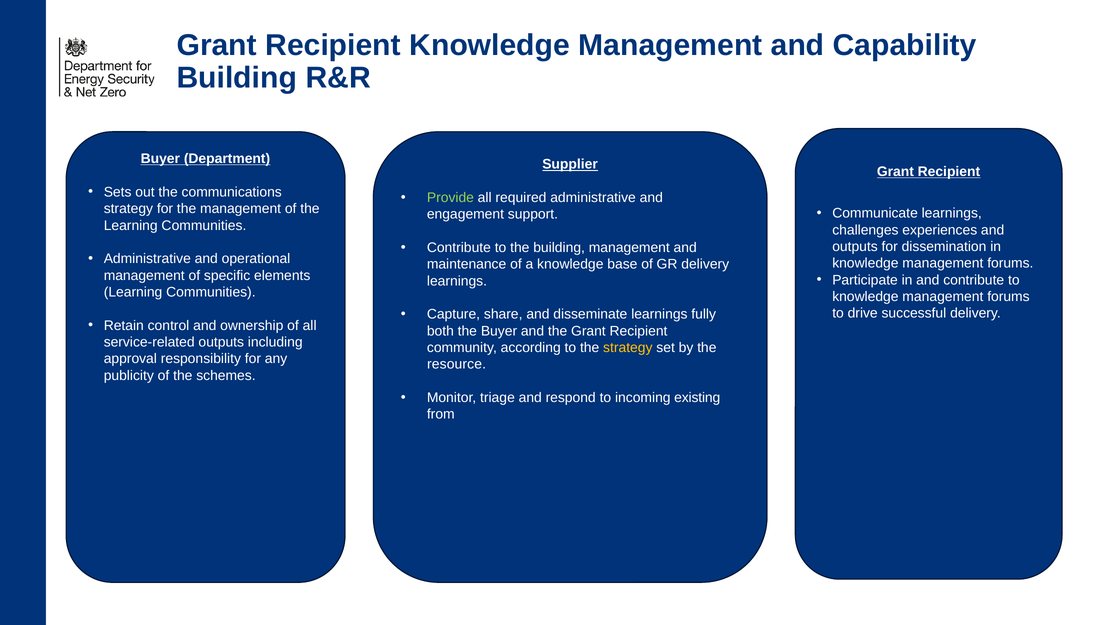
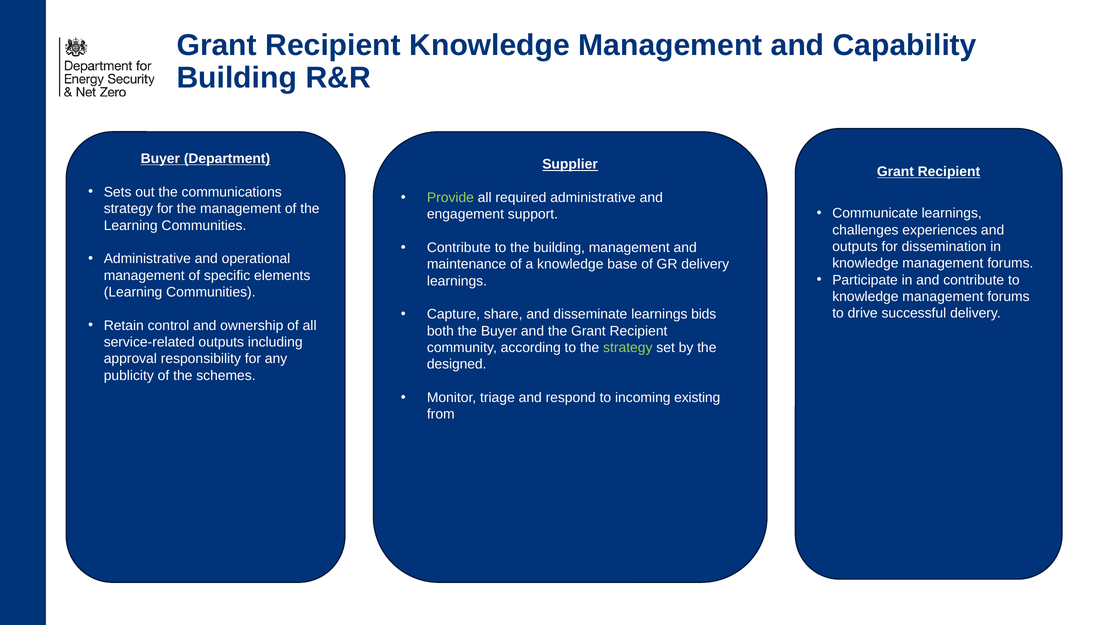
fully: fully -> bids
strategy at (628, 348) colour: yellow -> light green
resource: resource -> designed
